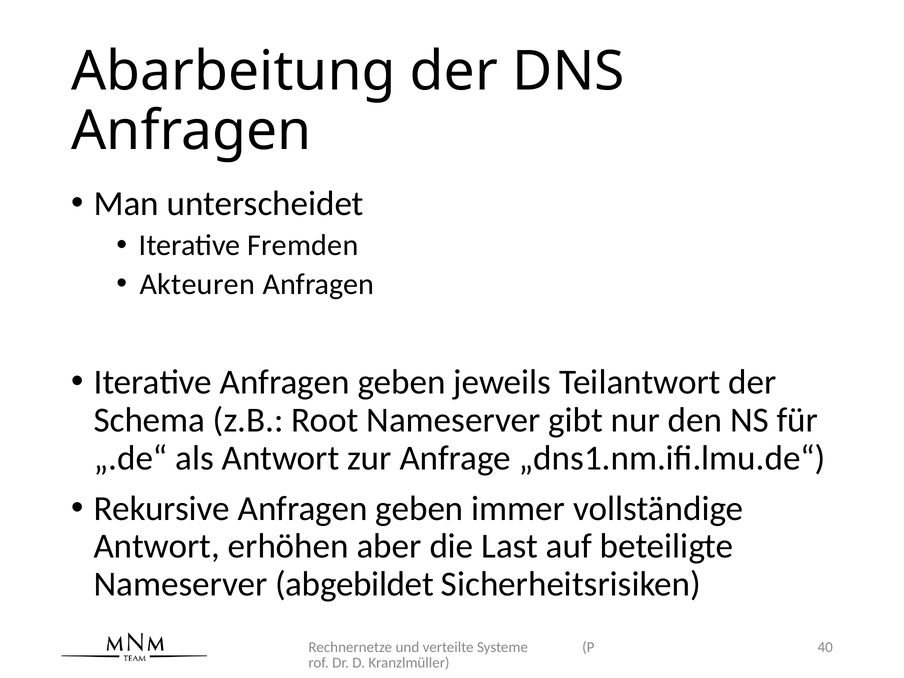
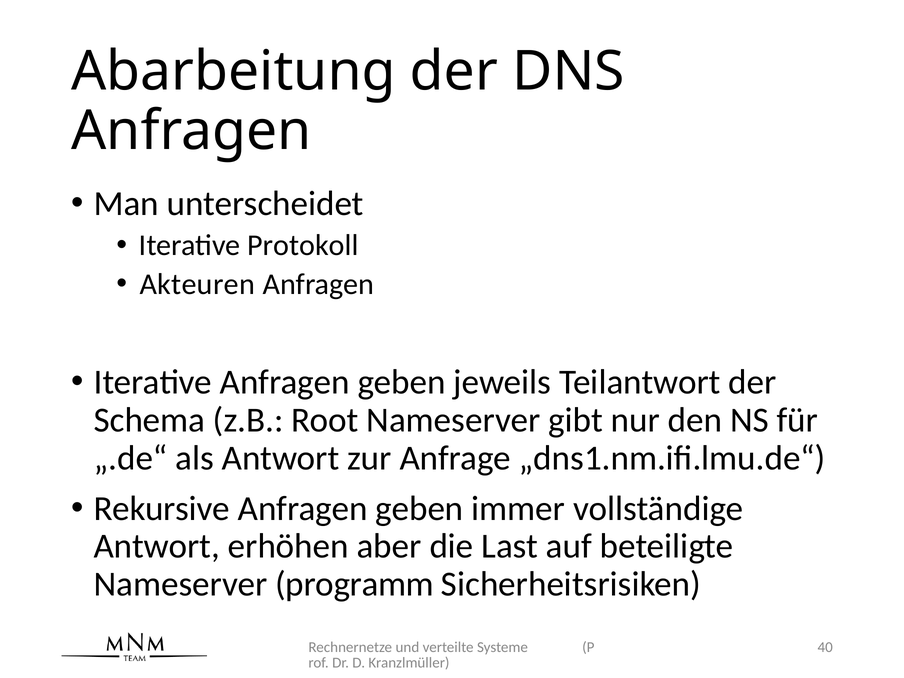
Fremden: Fremden -> Protokoll
abgebildet: abgebildet -> programm
